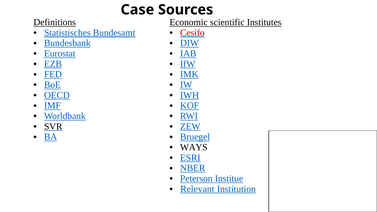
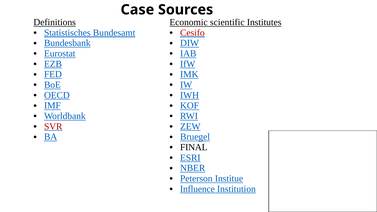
SVR colour: black -> red
WAYS: WAYS -> FINAL
Relevant: Relevant -> Influence
